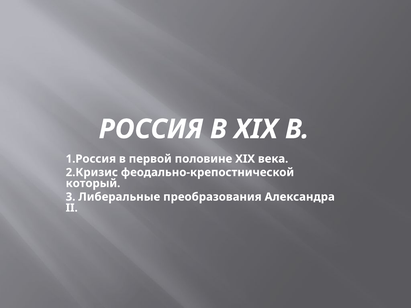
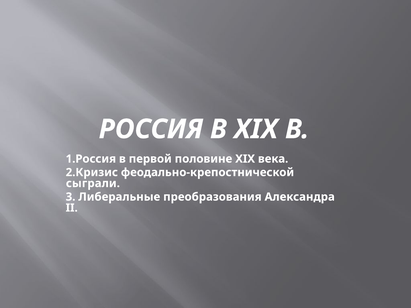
который: который -> сыграли
